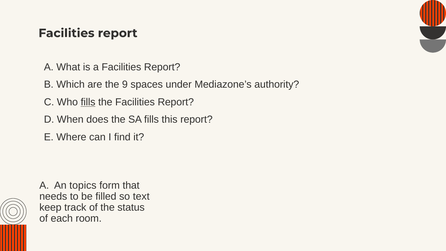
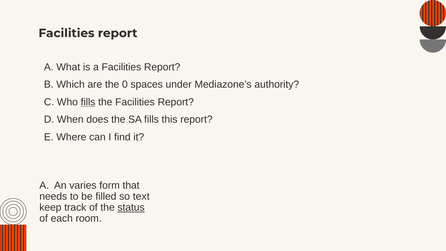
9: 9 -> 0
topics: topics -> varies
status underline: none -> present
